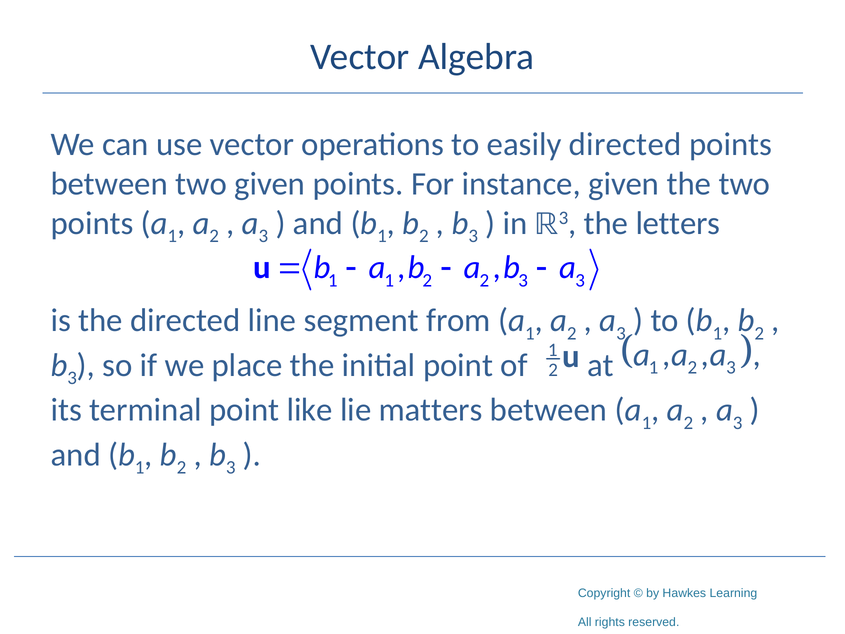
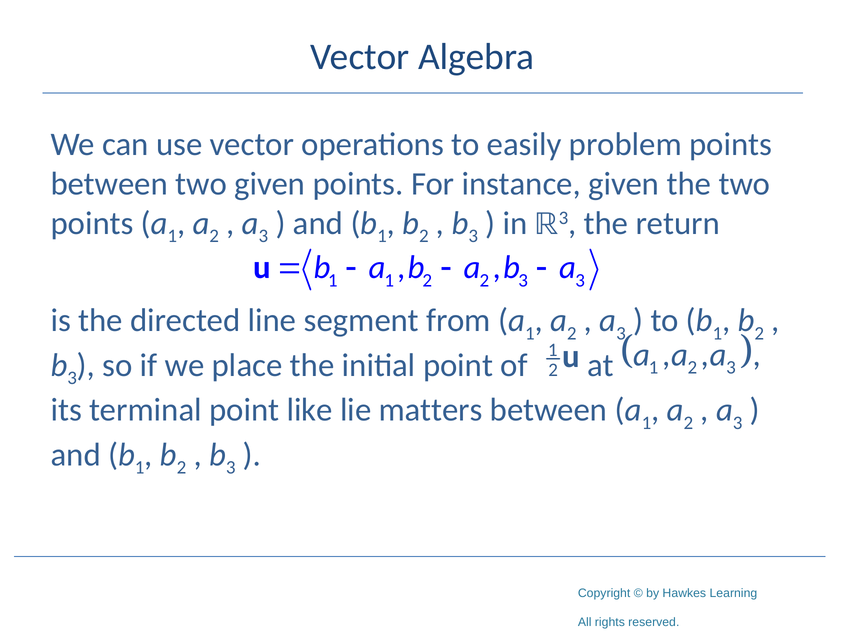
easily directed: directed -> problem
letters: letters -> return
